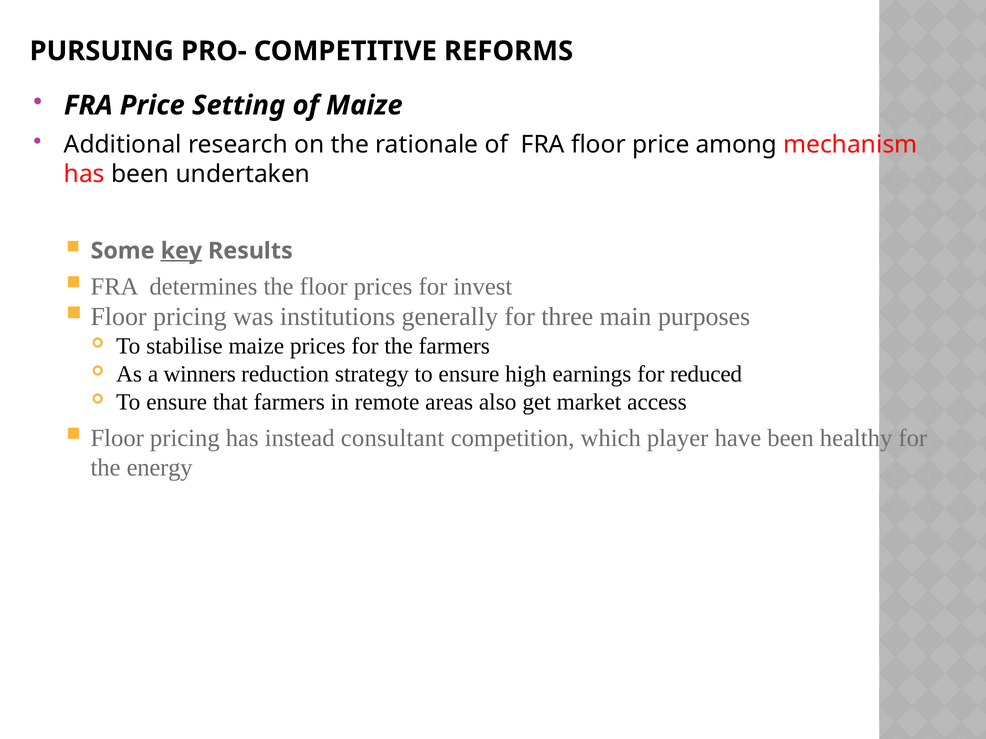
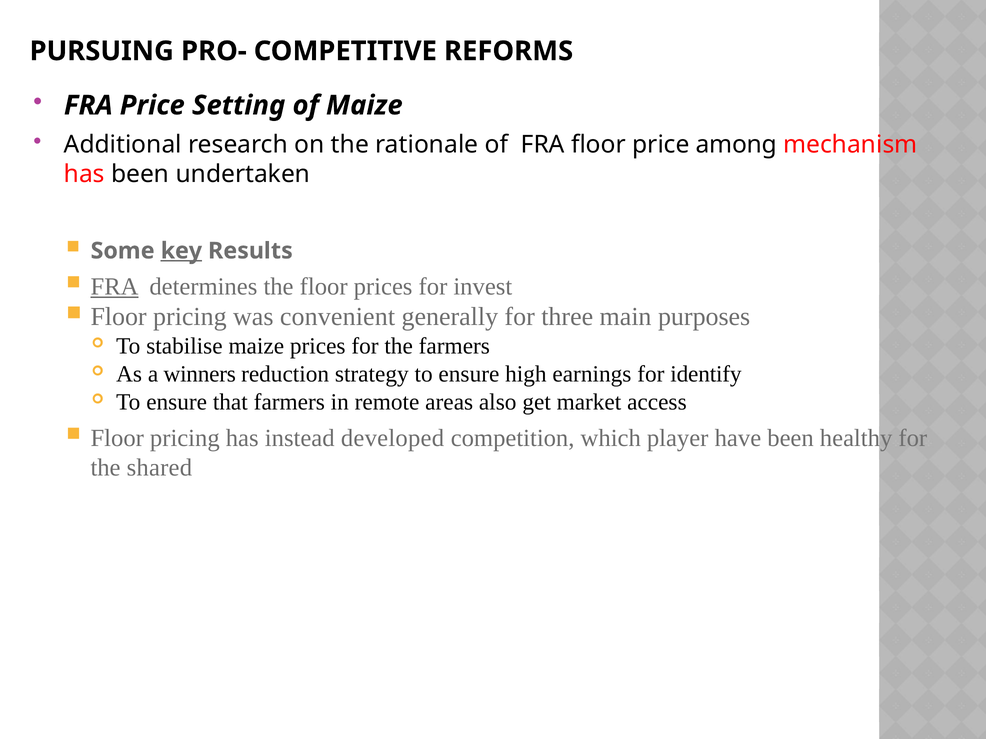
FRA at (115, 287) underline: none -> present
institutions: institutions -> convenient
reduced: reduced -> identify
consultant: consultant -> developed
energy: energy -> shared
